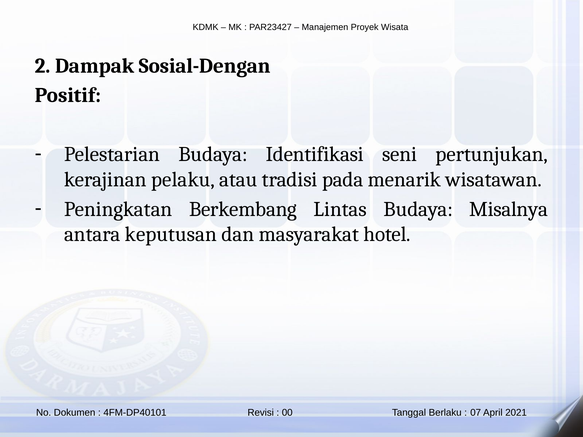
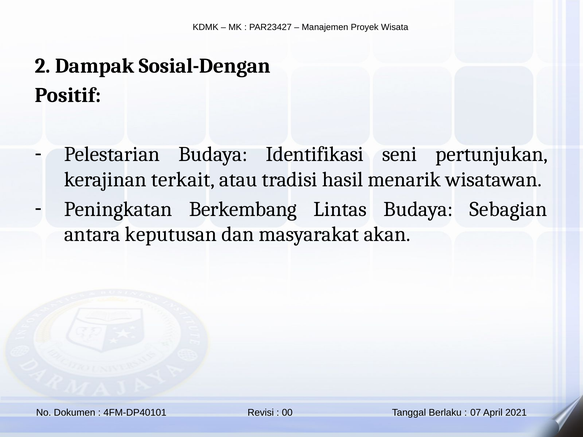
pelaku: pelaku -> terkait
pada: pada -> hasil
Misalnya: Misalnya -> Sebagian
hotel: hotel -> akan
